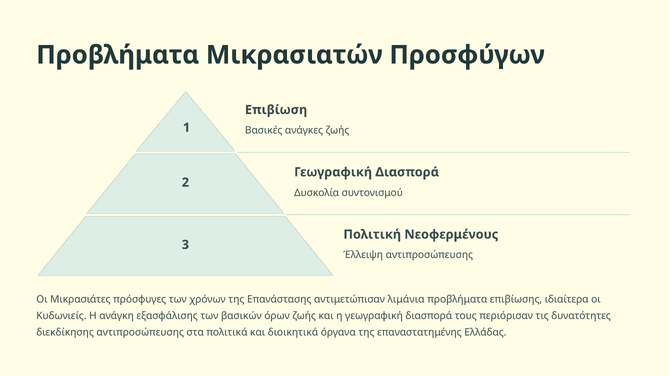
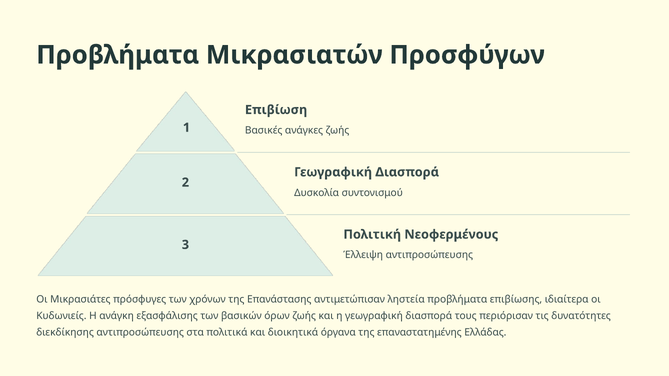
λιμάνια: λιμάνια -> ληστεία
